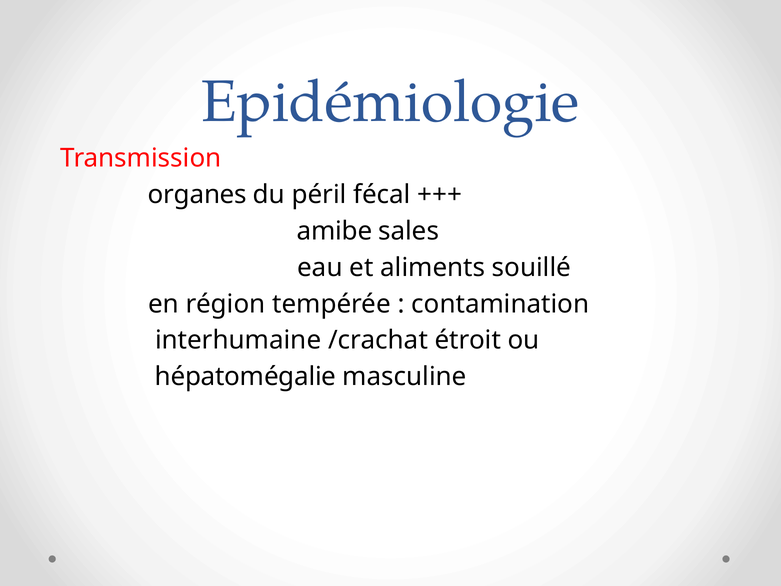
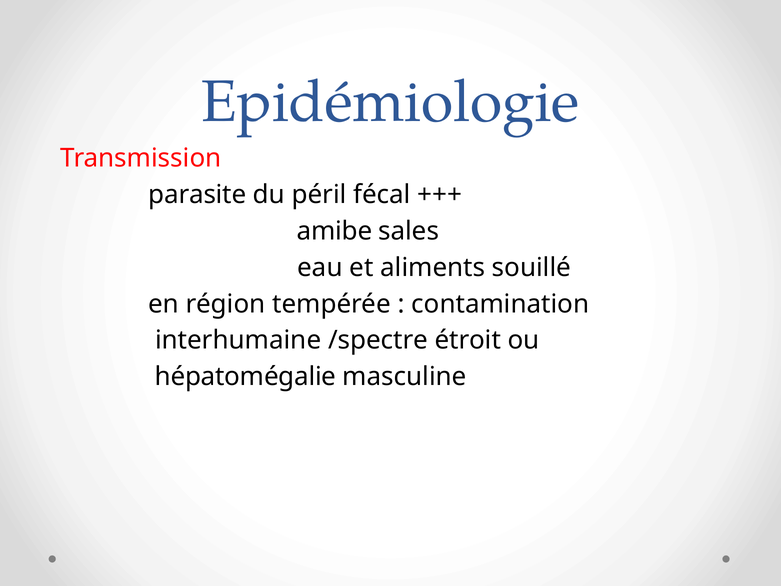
organes: organes -> parasite
/crachat: /crachat -> /spectre
